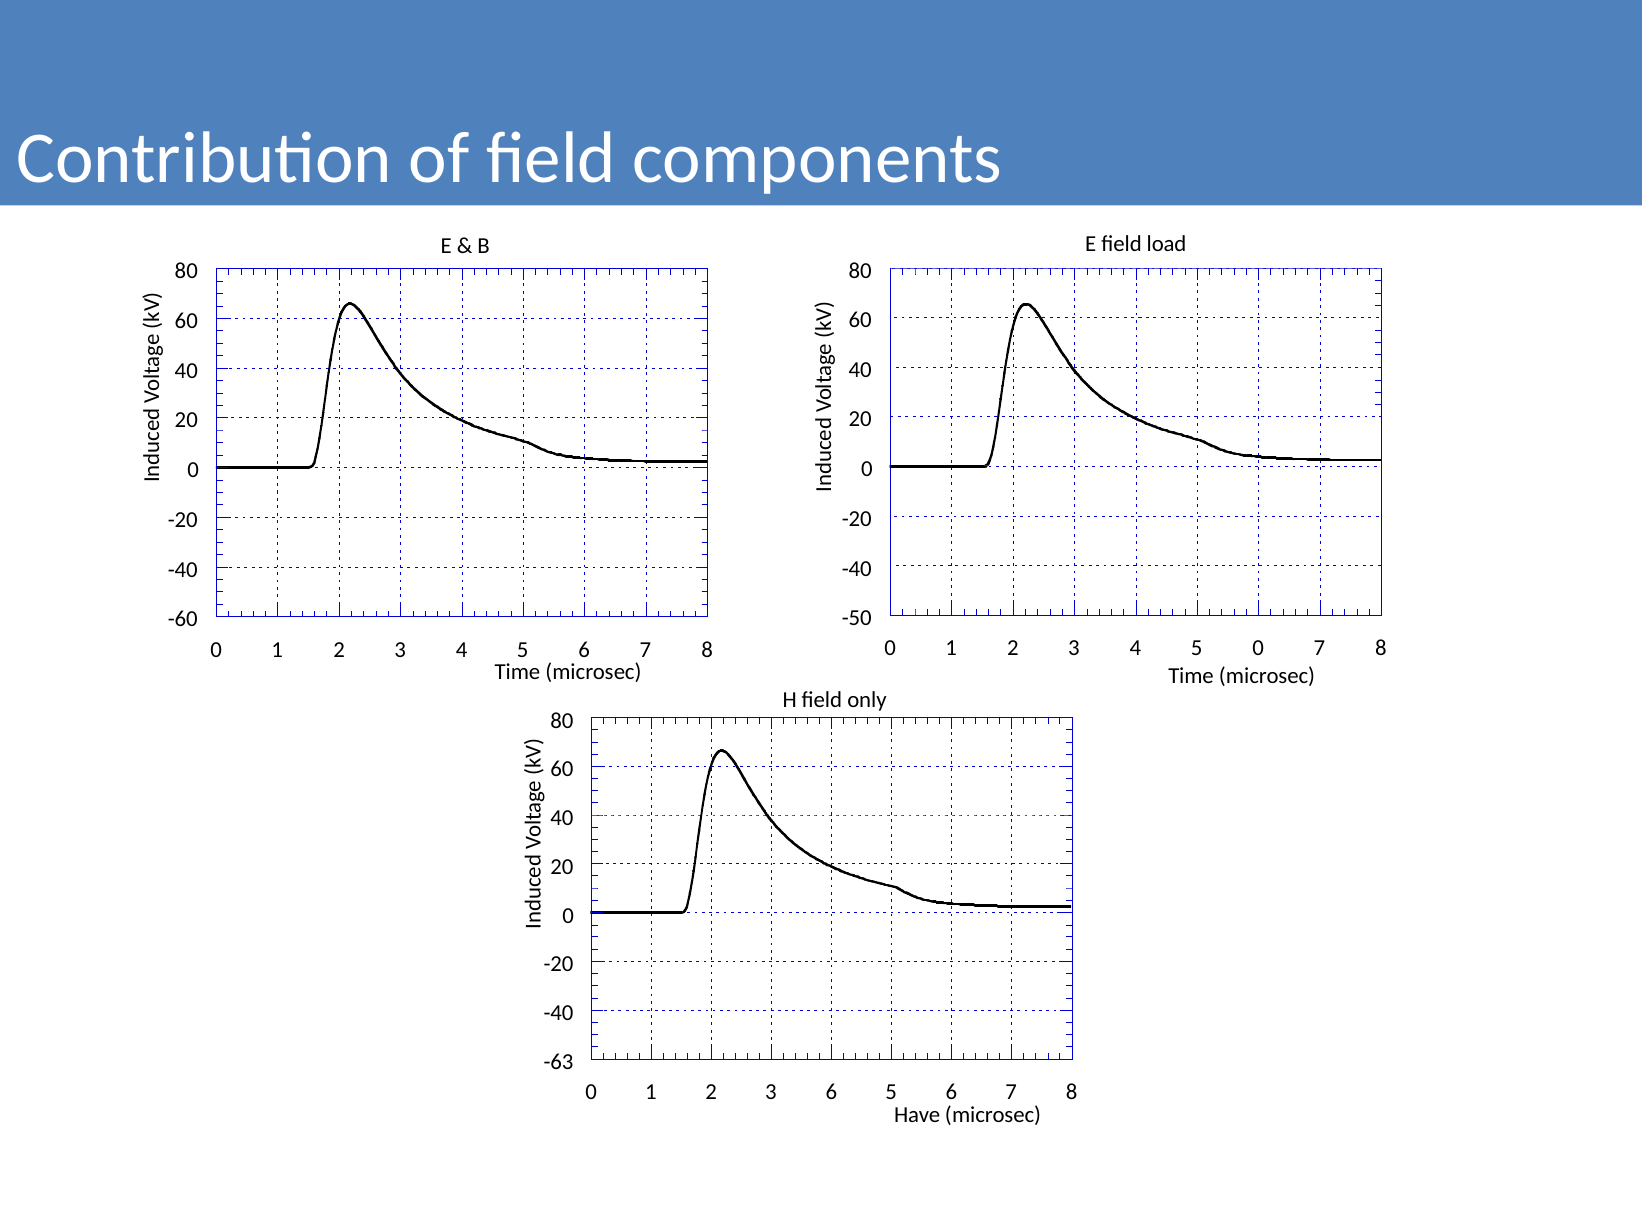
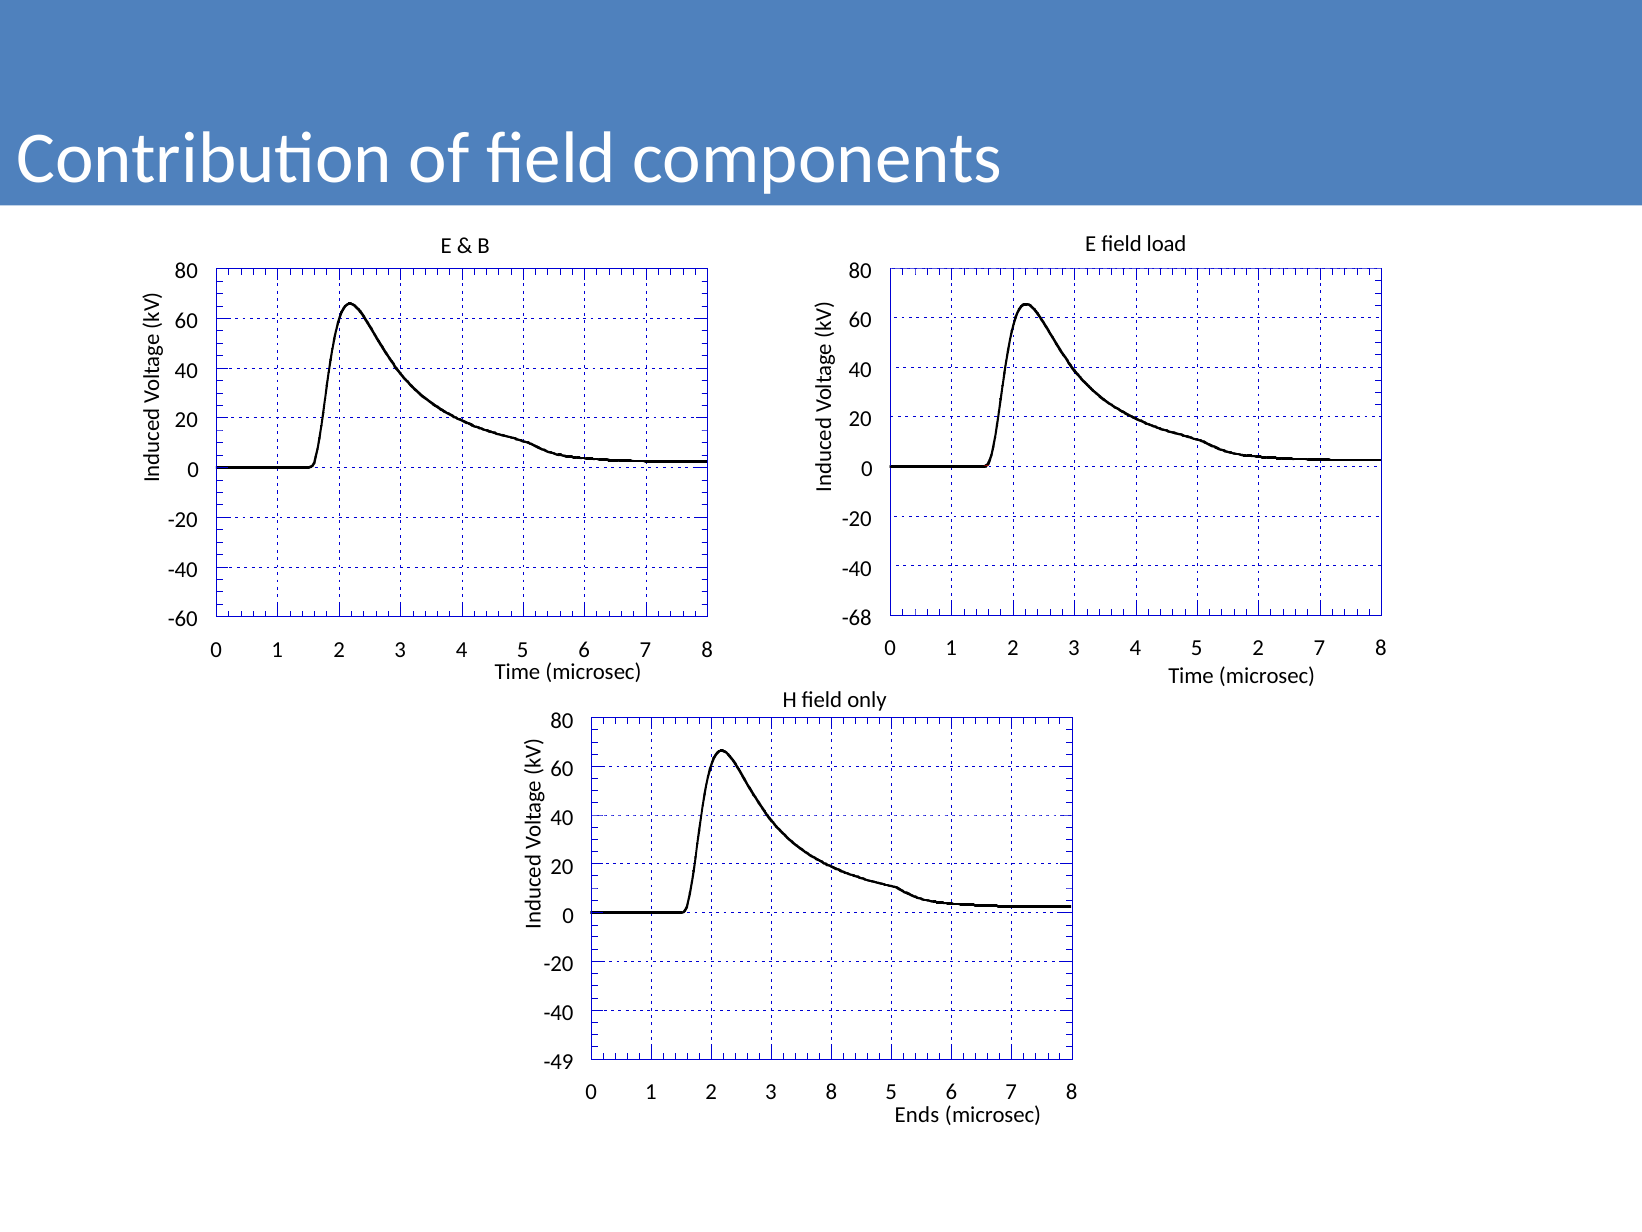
-50: -50 -> -68
5 0: 0 -> 2
-63: -63 -> -49
3 6: 6 -> 8
Have: Have -> Ends
